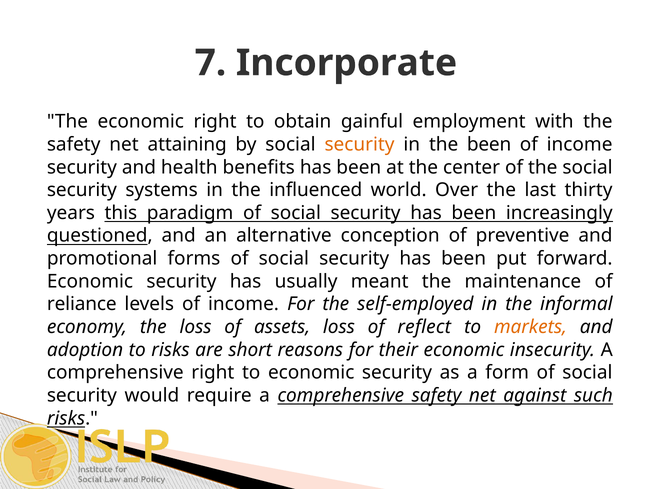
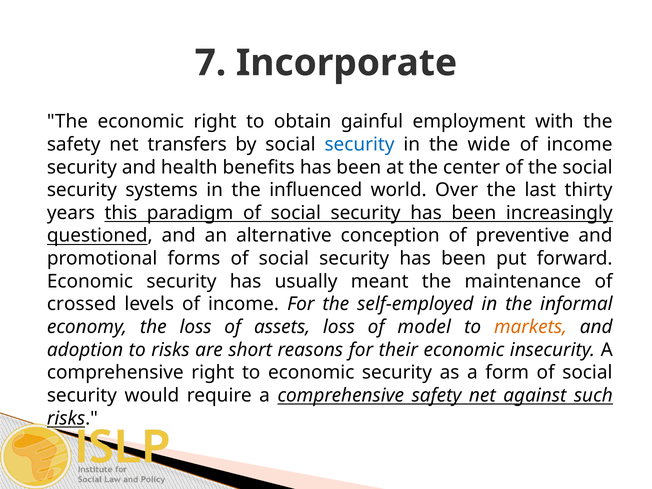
attaining: attaining -> transfers
security at (360, 144) colour: orange -> blue
the been: been -> wide
reliance: reliance -> crossed
reflect: reflect -> model
